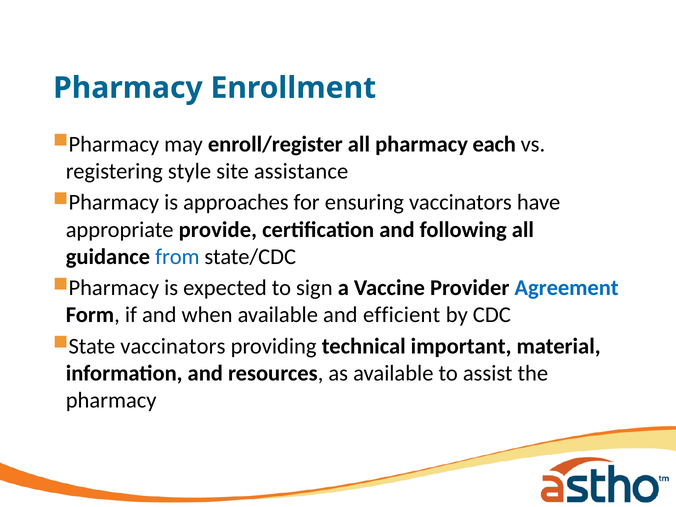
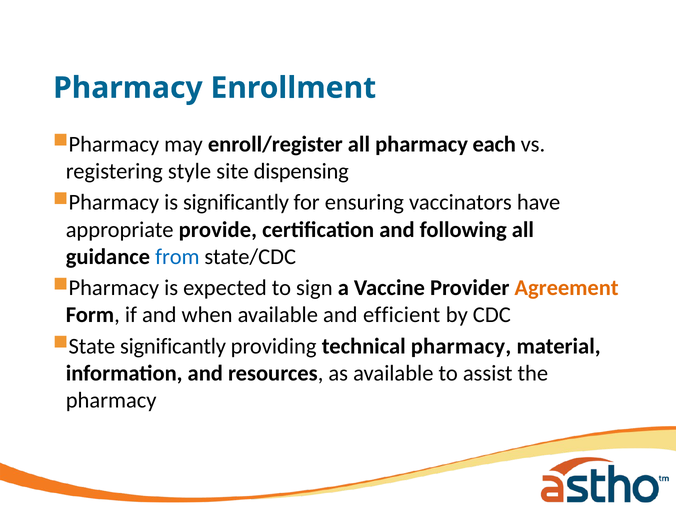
assistance: assistance -> dispensing
is approaches: approaches -> significantly
Agreement colour: blue -> orange
vaccinators at (173, 346): vaccinators -> significantly
technical important: important -> pharmacy
